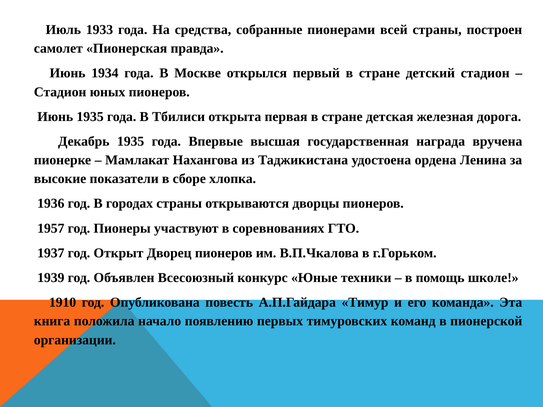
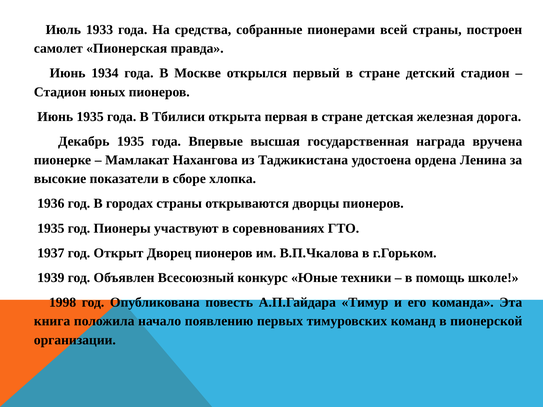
1957 at (51, 228): 1957 -> 1935
1910: 1910 -> 1998
